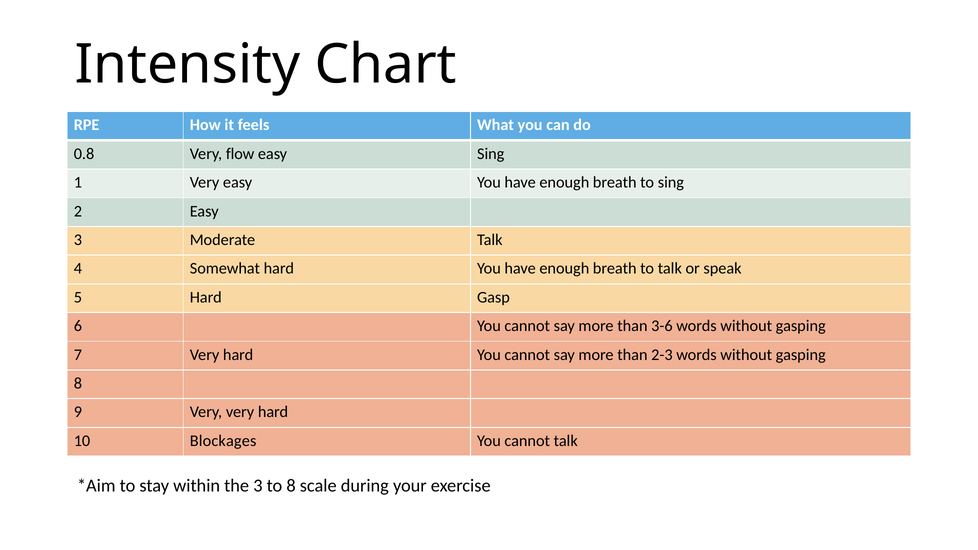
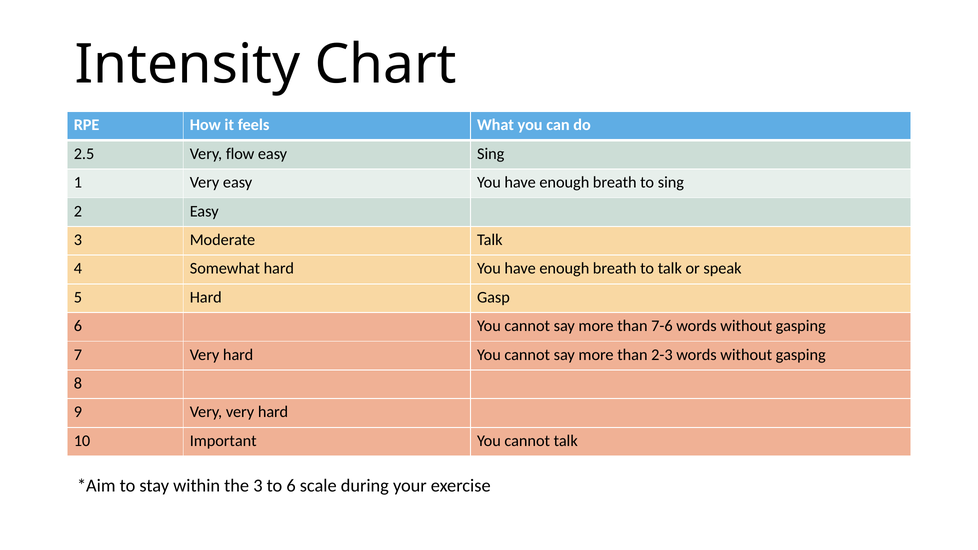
0.8: 0.8 -> 2.5
3-6: 3-6 -> 7-6
Blockages: Blockages -> Important
to 8: 8 -> 6
